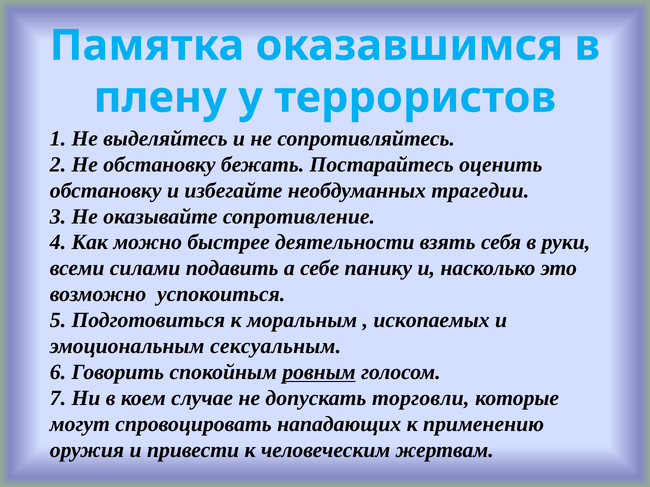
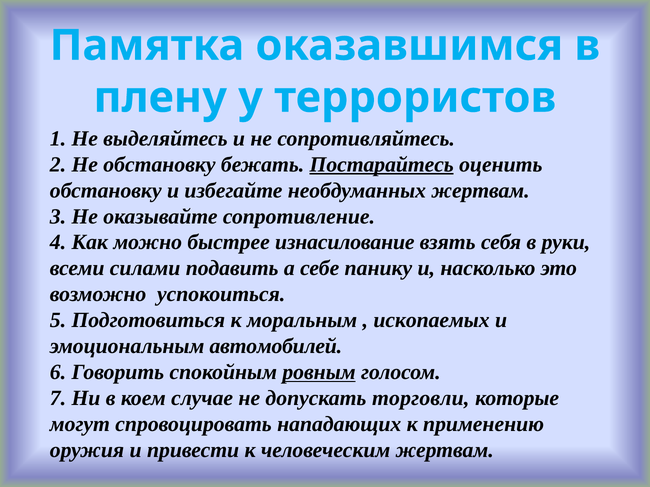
Постарайтесь underline: none -> present
необдуманных трагедии: трагедии -> жертвам
деятельности: деятельности -> изнасилование
сексуальным: сексуальным -> автомобилей
